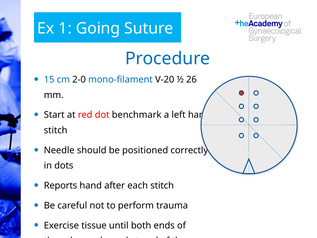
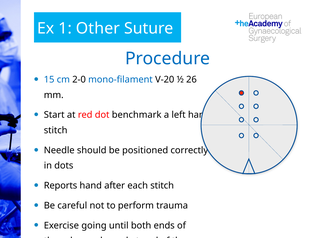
Going: Going -> Other
tissue: tissue -> going
